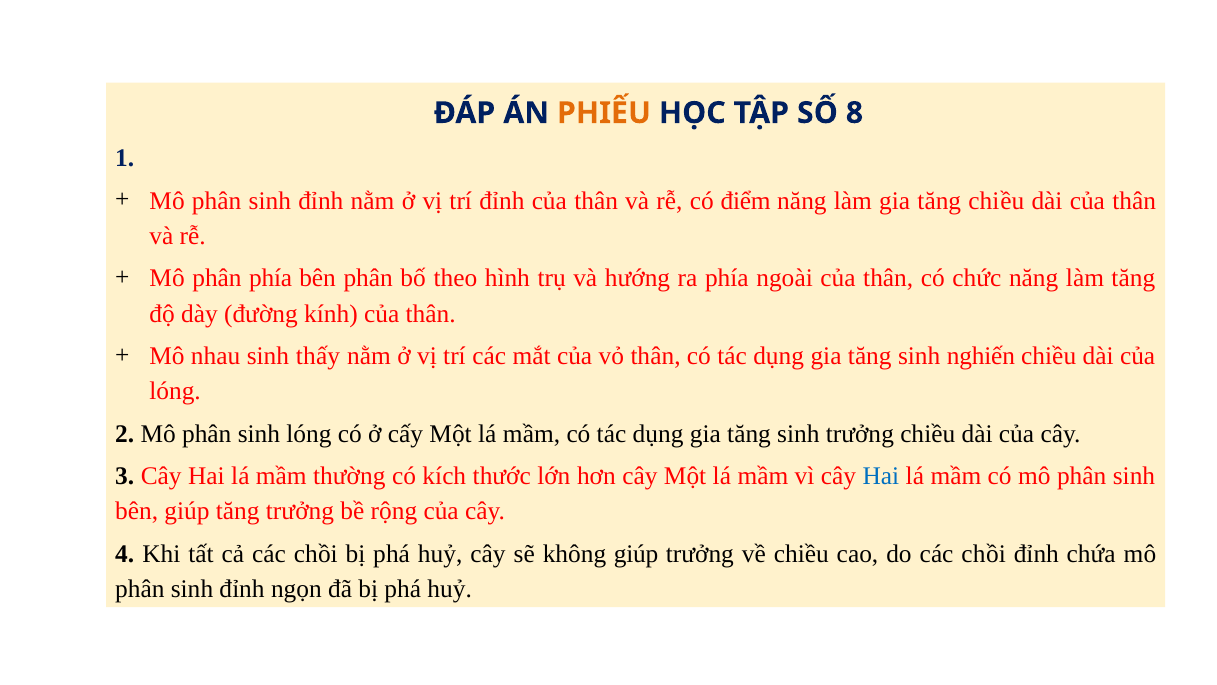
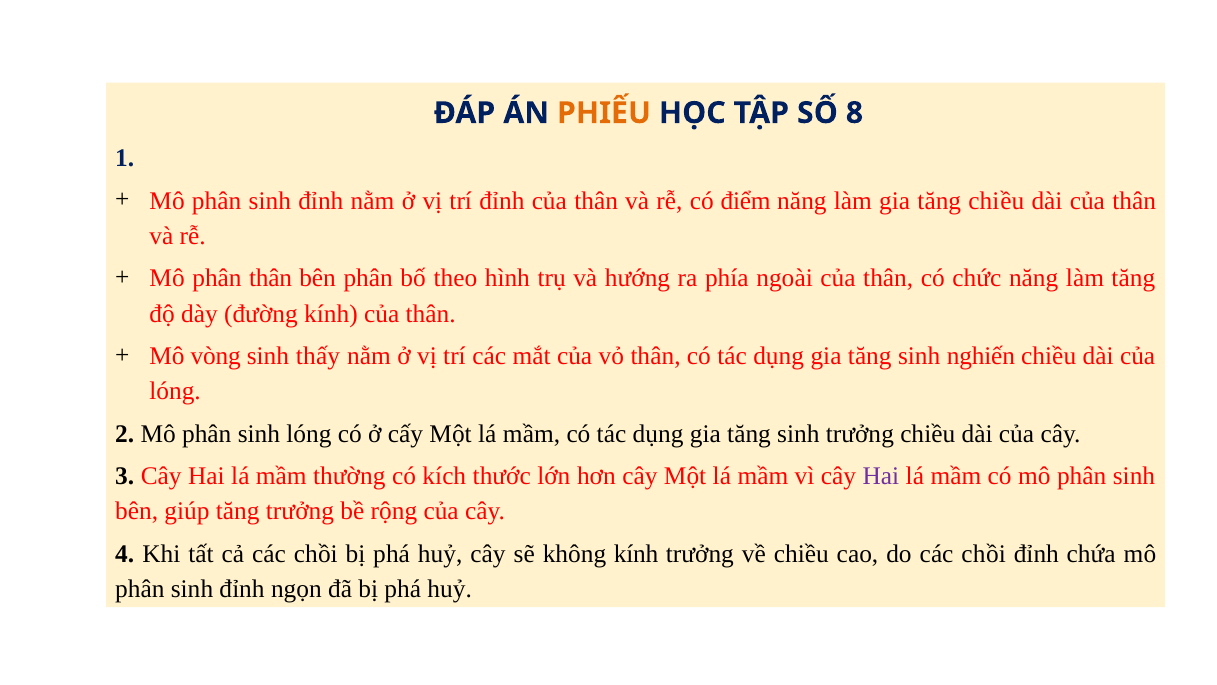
phân phía: phía -> thân
nhau: nhau -> vòng
Hai at (881, 476) colour: blue -> purple
không giúp: giúp -> kính
